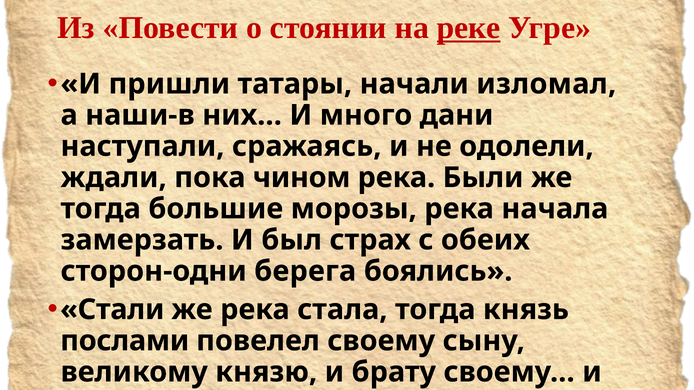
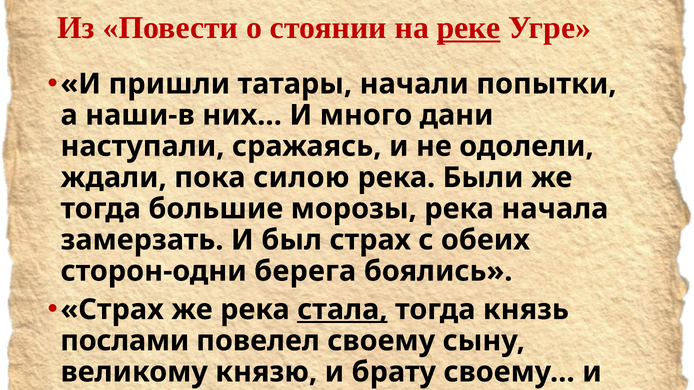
изломал: изломал -> попытки
чином: чином -> силою
Стали at (112, 310): Стали -> Страх
стала underline: none -> present
